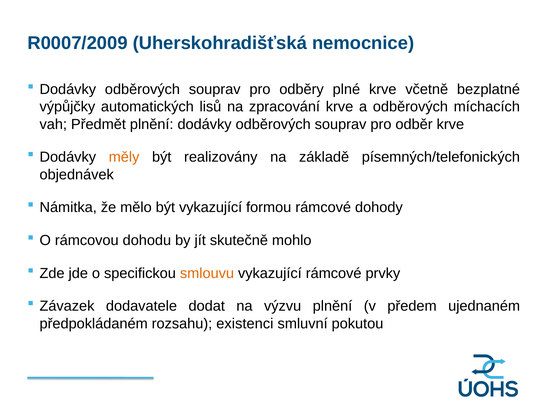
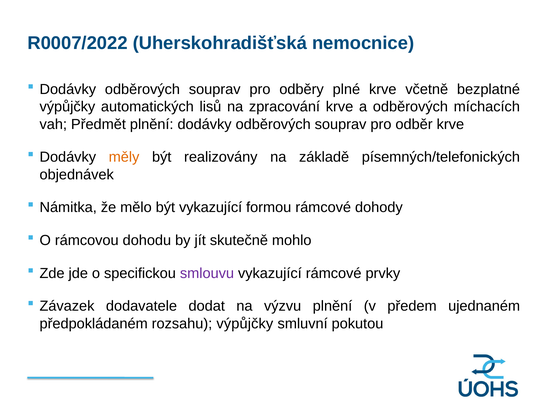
R0007/2009: R0007/2009 -> R0007/2022
smlouvu colour: orange -> purple
rozsahu existenci: existenci -> výpůjčky
